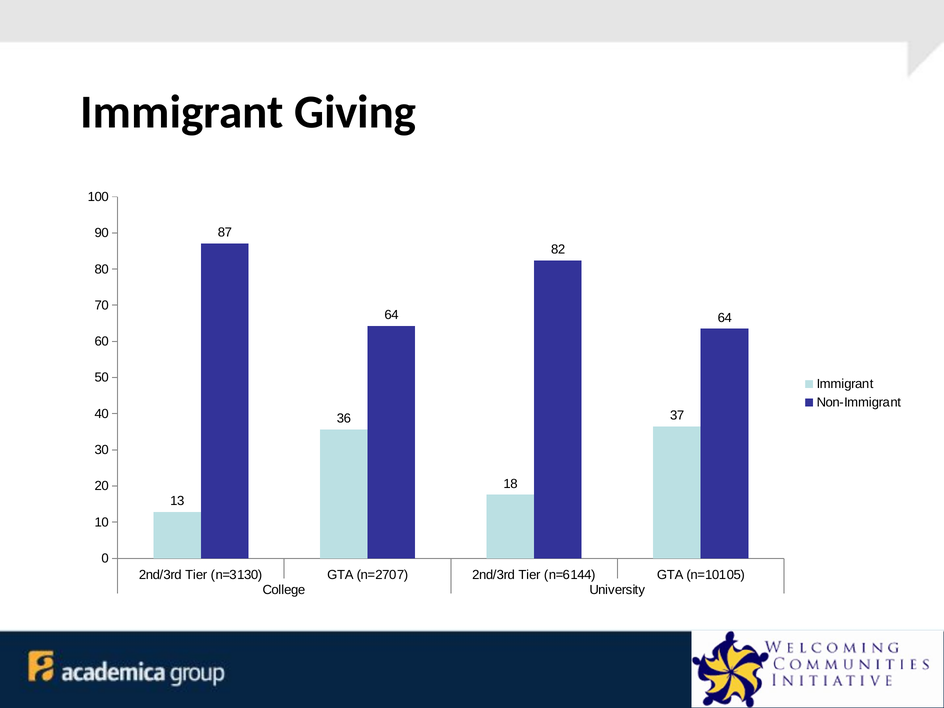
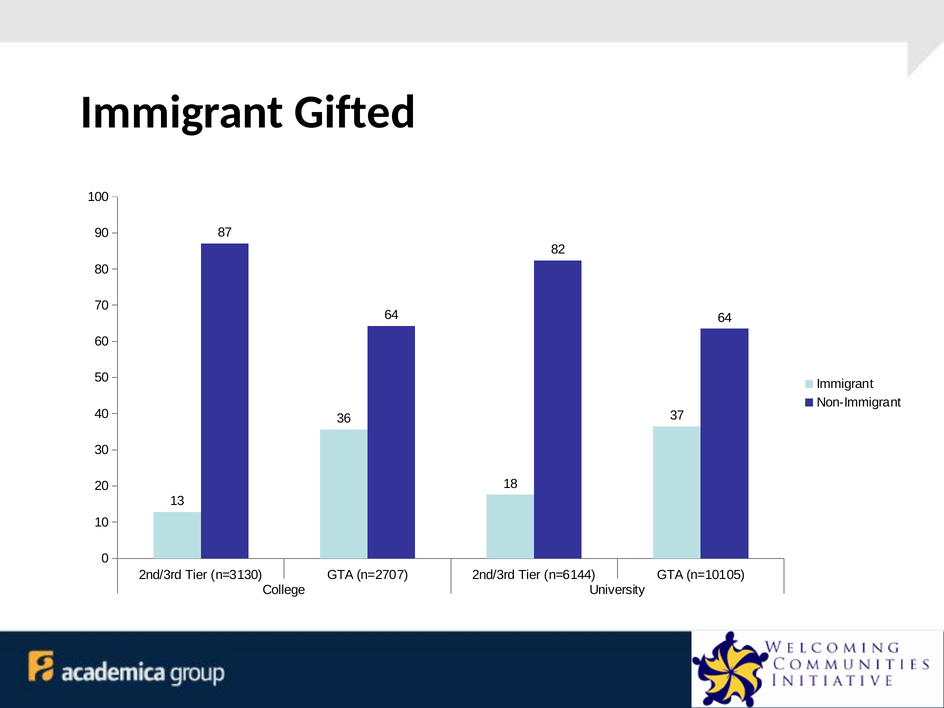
Giving: Giving -> Gifted
